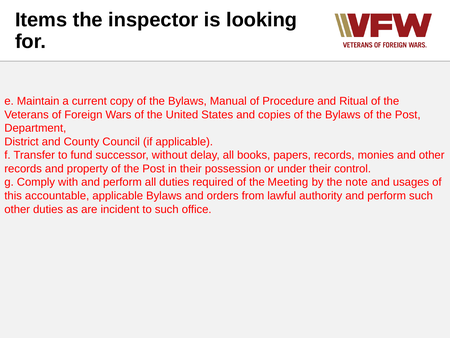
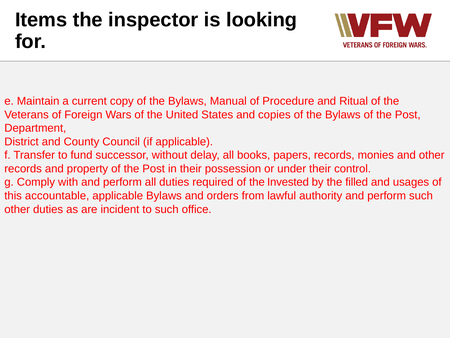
Meeting: Meeting -> Invested
note: note -> filled
